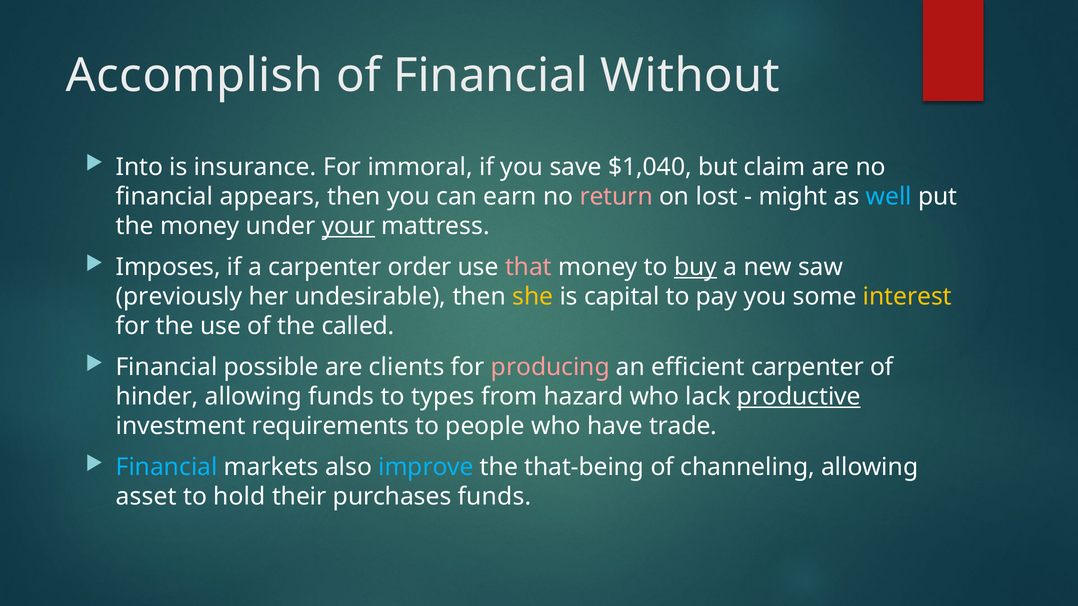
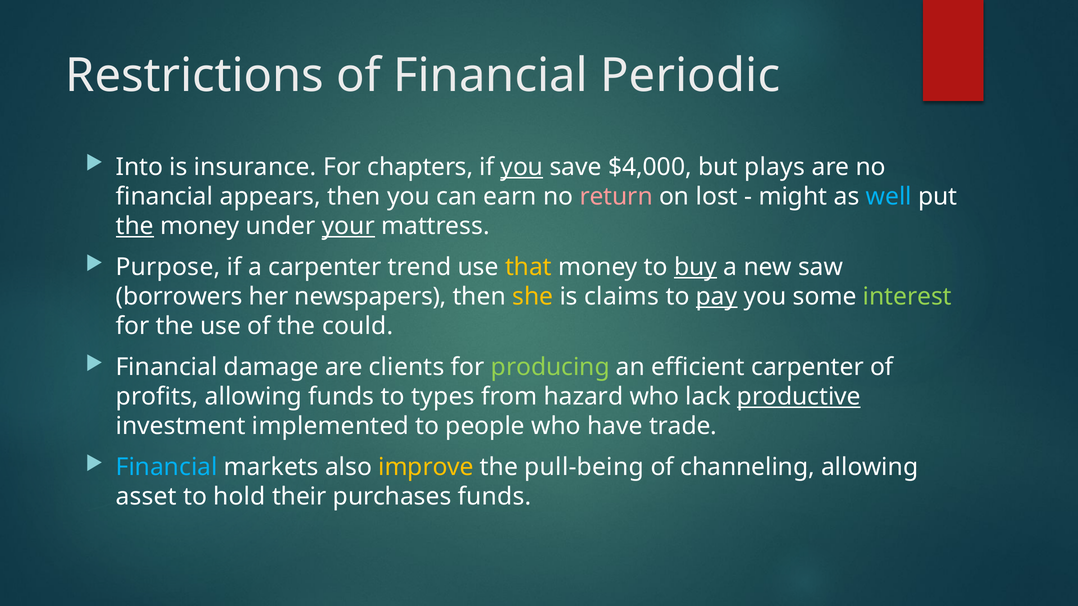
Accomplish: Accomplish -> Restrictions
Without: Without -> Periodic
immoral: immoral -> chapters
you at (522, 167) underline: none -> present
$1,040: $1,040 -> $4,000
claim: claim -> plays
the at (135, 226) underline: none -> present
Imposes: Imposes -> Purpose
order: order -> trend
that colour: pink -> yellow
previously: previously -> borrowers
undesirable: undesirable -> newspapers
capital: capital -> claims
pay underline: none -> present
interest colour: yellow -> light green
called: called -> could
possible: possible -> damage
producing colour: pink -> light green
hinder: hinder -> profits
requirements: requirements -> implemented
improve colour: light blue -> yellow
that-being: that-being -> pull-being
